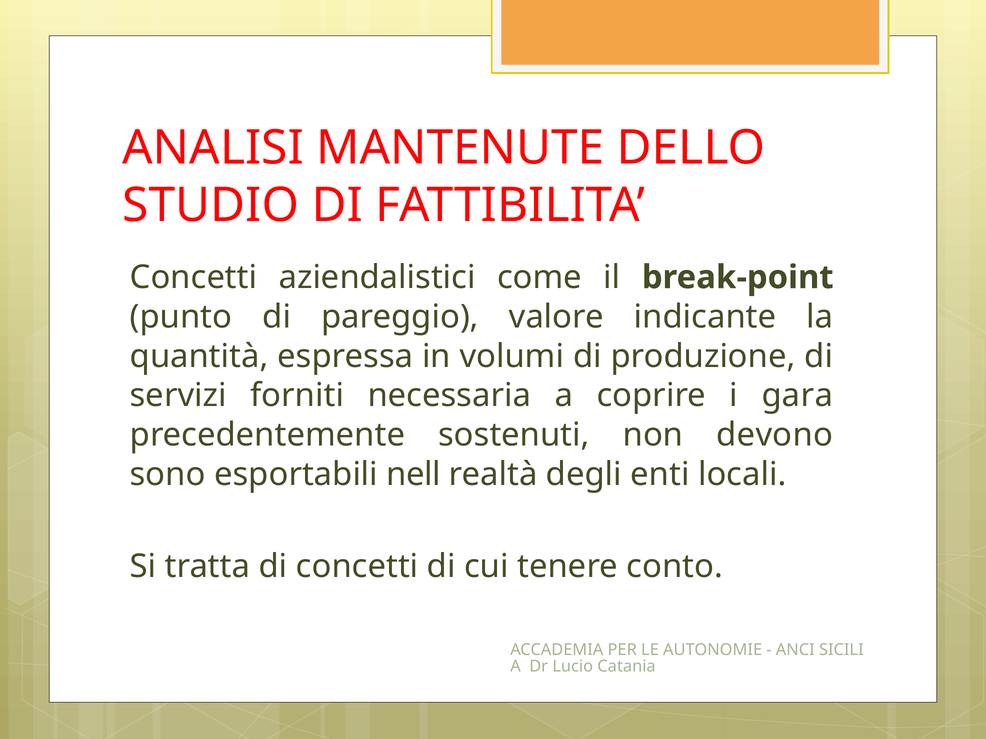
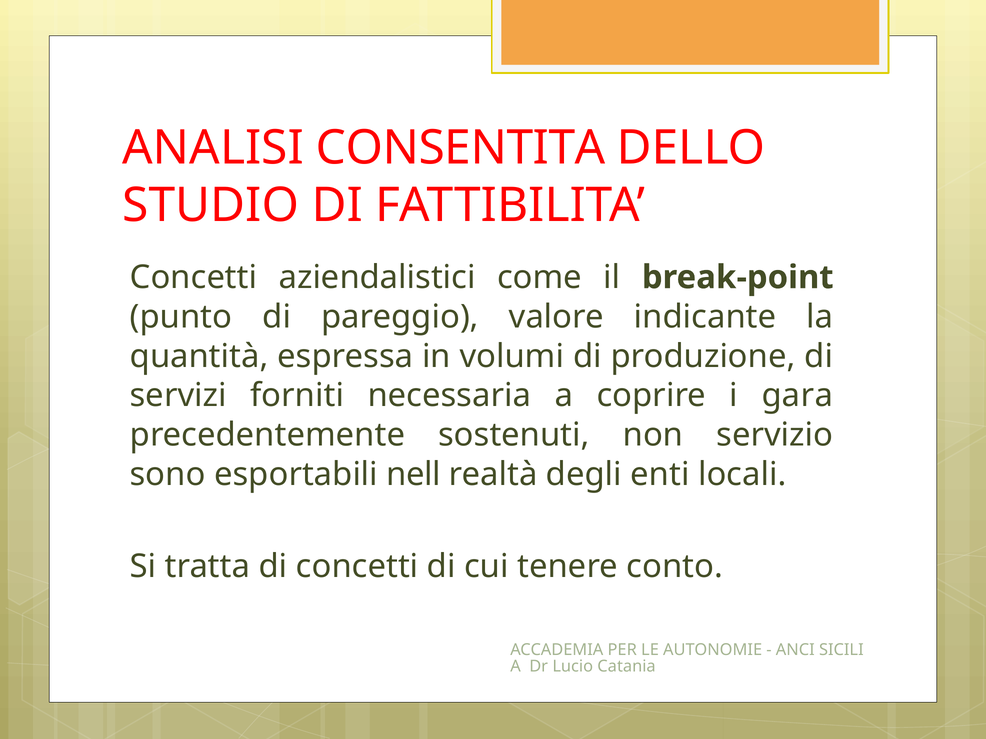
MANTENUTE: MANTENUTE -> CONSENTITA
devono: devono -> servizio
